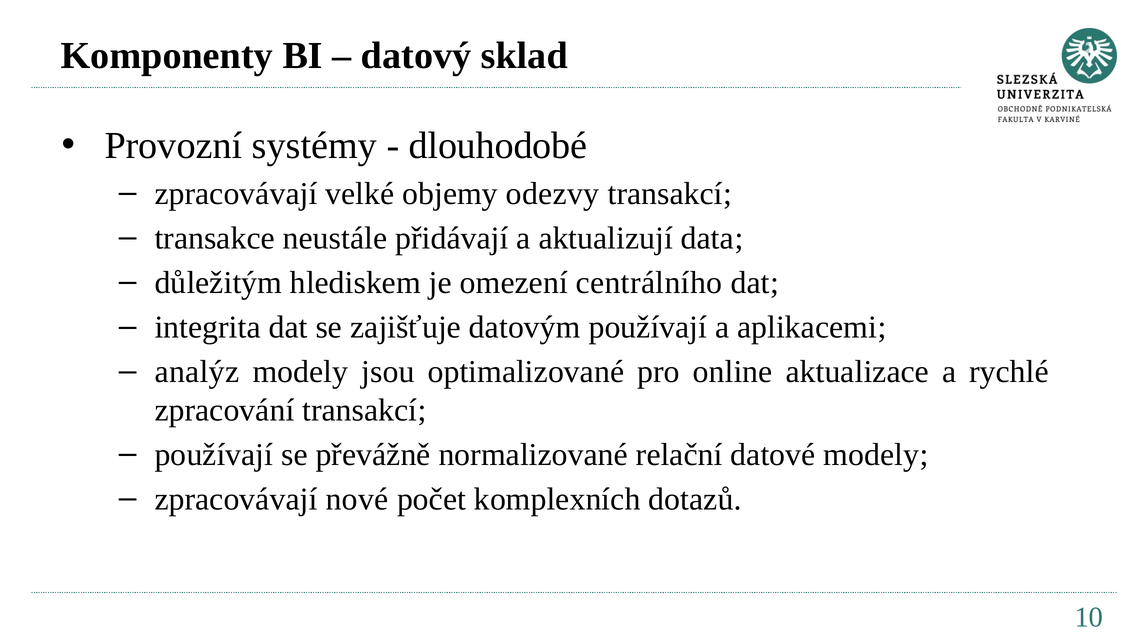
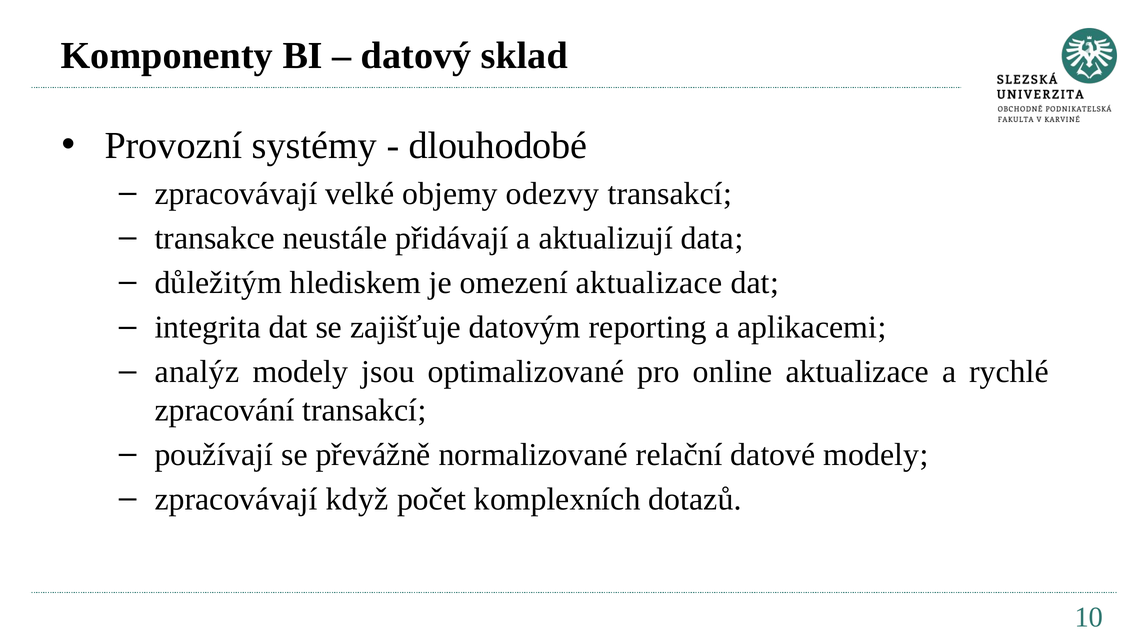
omezení centrálního: centrálního -> aktualizace
datovým používají: používají -> reporting
nové: nové -> když
